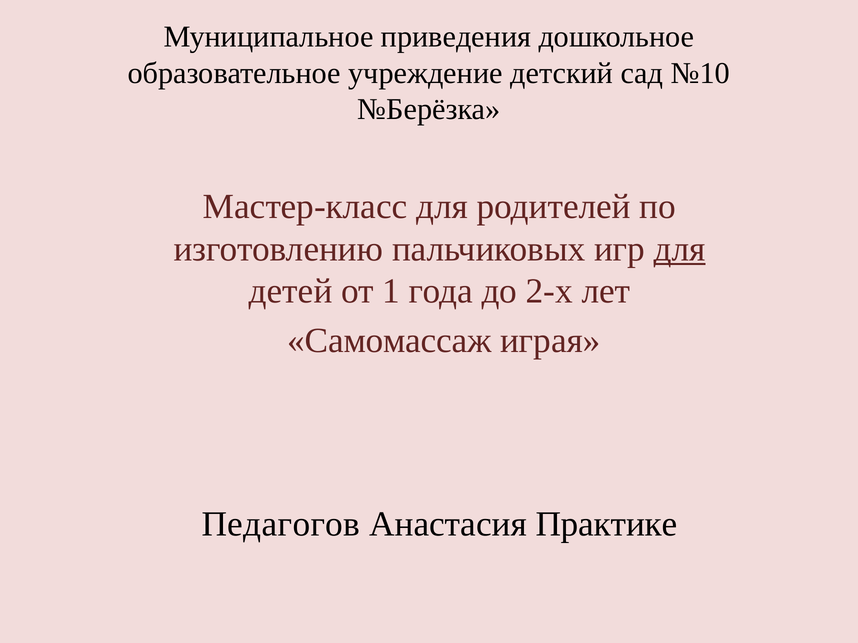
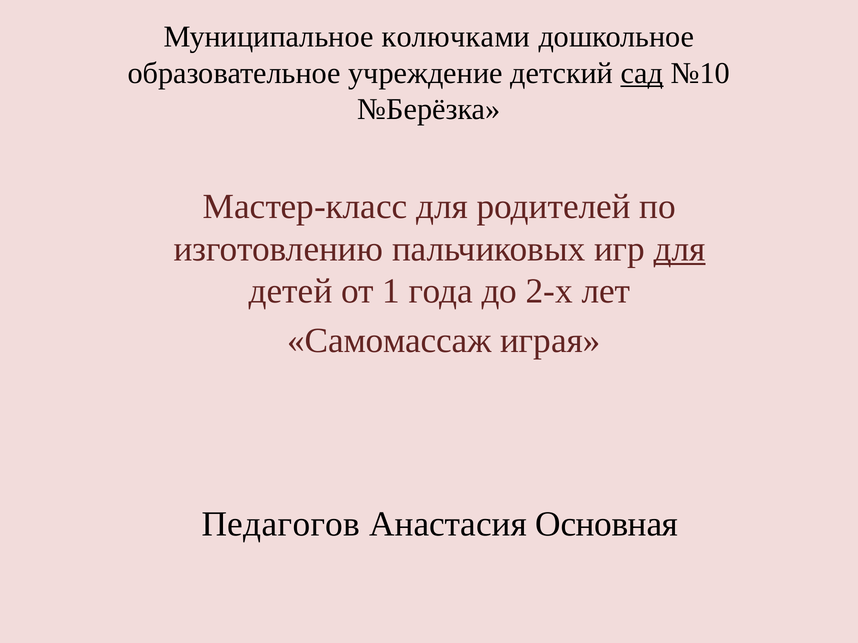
приведения: приведения -> колючками
сад underline: none -> present
Практике: Практике -> Основная
